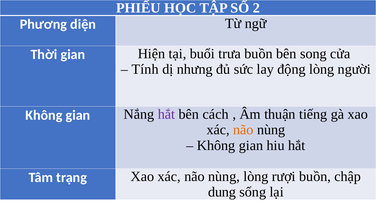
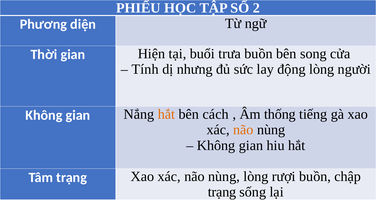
hắt at (166, 115) colour: purple -> orange
thuận: thuận -> thống
dung at (222, 193): dung -> trạng
